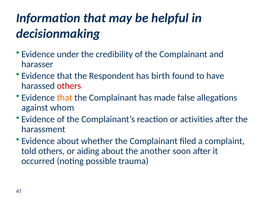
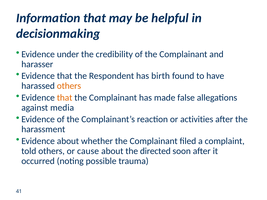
others at (69, 86) colour: red -> orange
whom: whom -> media
aiding: aiding -> cause
another: another -> directed
